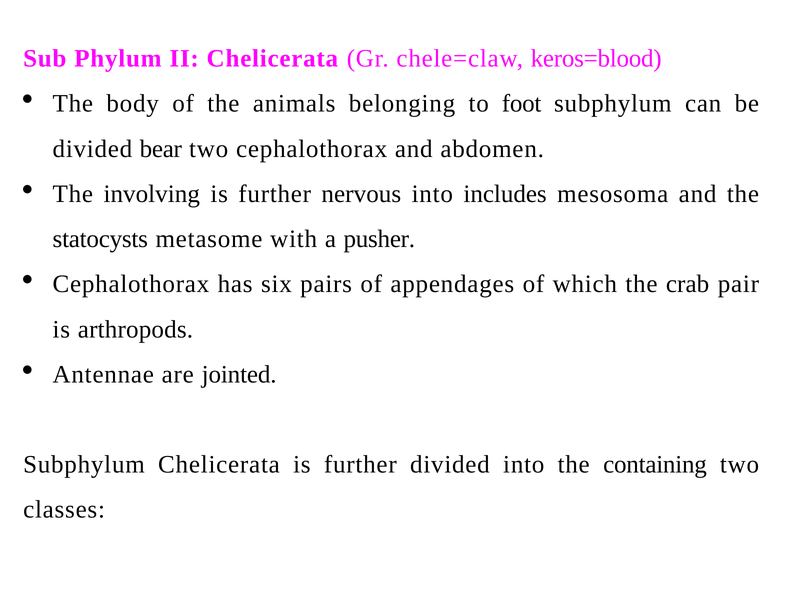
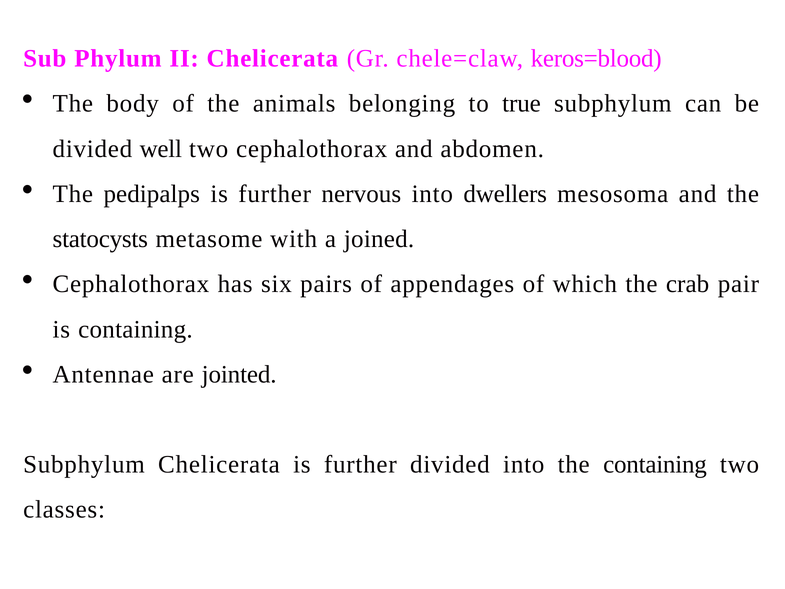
foot: foot -> true
bear: bear -> well
involving: involving -> pedipalps
includes: includes -> dwellers
pusher: pusher -> joined
is arthropods: arthropods -> containing
